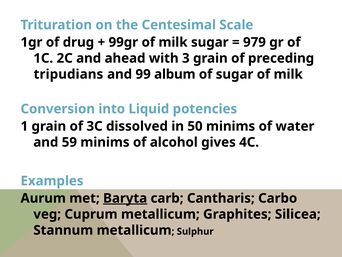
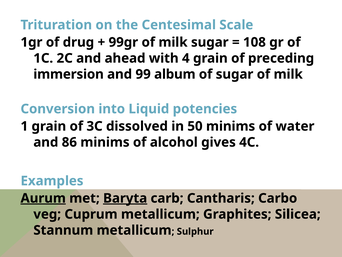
979: 979 -> 108
3: 3 -> 4
tripudians: tripudians -> immersion
59: 59 -> 86
Aurum underline: none -> present
